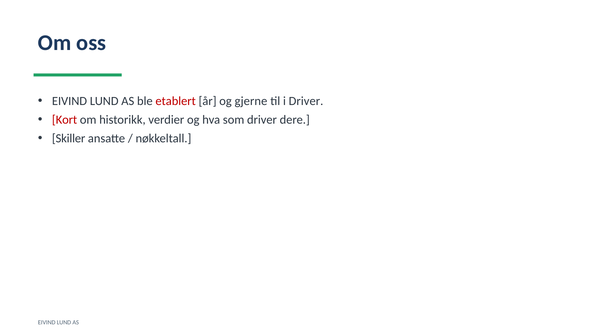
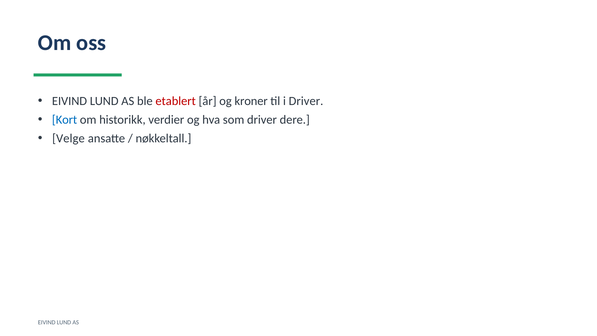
gjerne: gjerne -> kroner
Kort colour: red -> blue
Skiller: Skiller -> Velge
